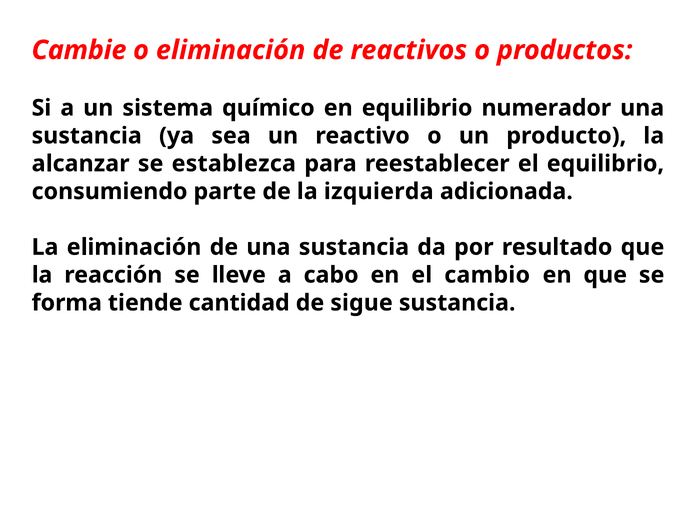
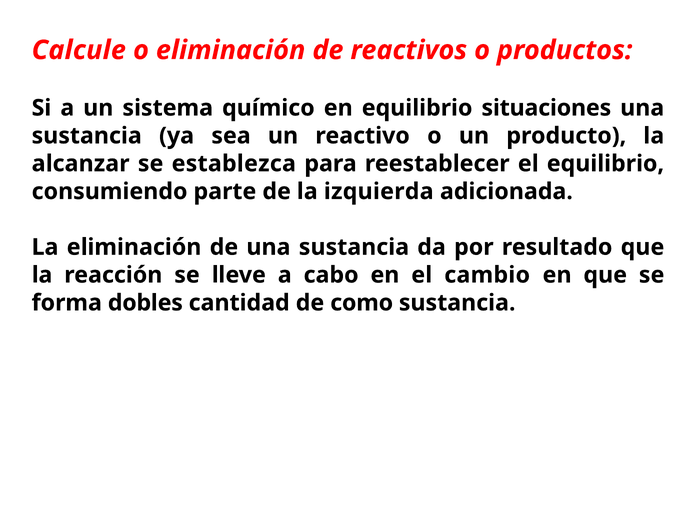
Cambie: Cambie -> Calcule
numerador: numerador -> situaciones
tiende: tiende -> dobles
sigue: sigue -> como
